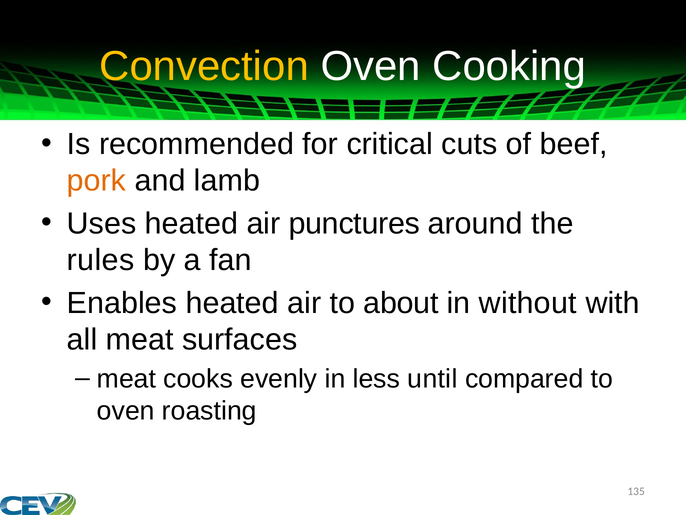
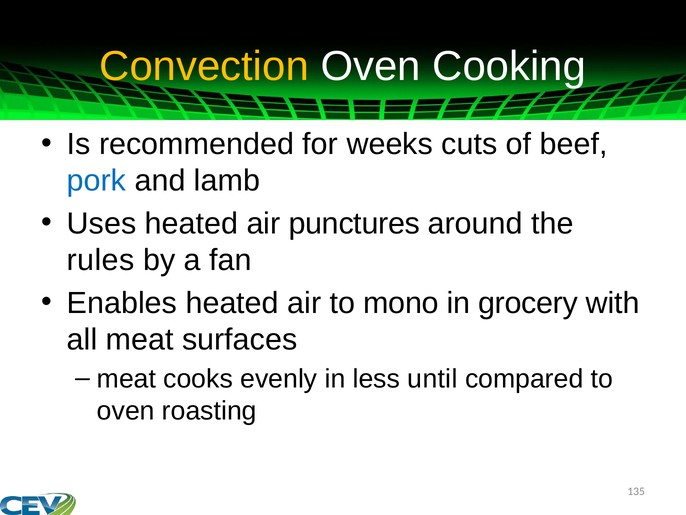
critical: critical -> weeks
pork colour: orange -> blue
about: about -> mono
without: without -> grocery
